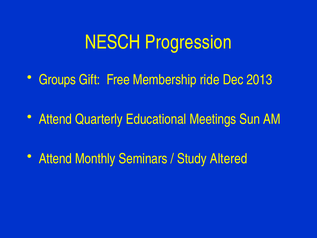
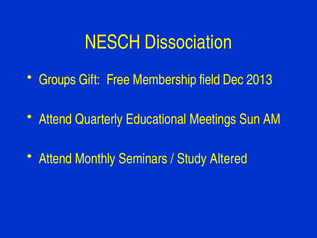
Progression: Progression -> Dissociation
ride: ride -> field
